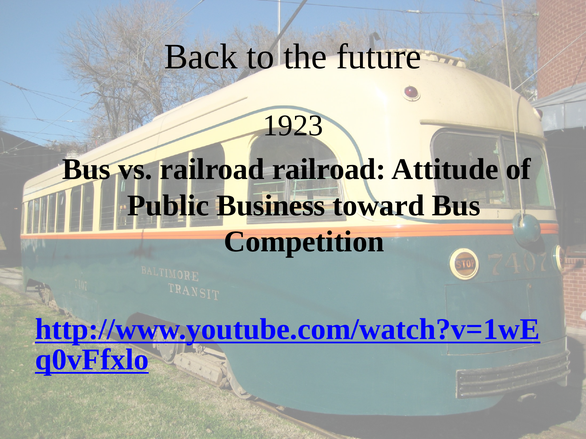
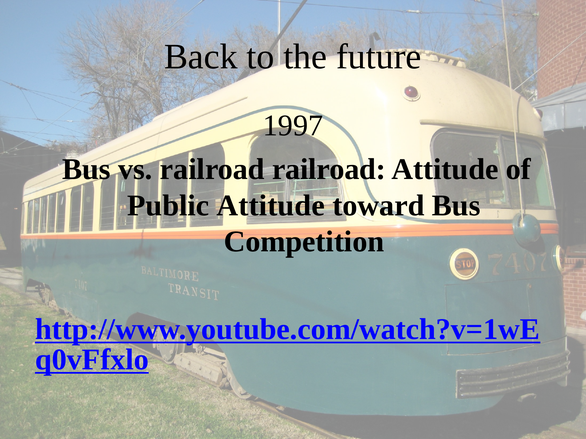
1923: 1923 -> 1997
Public Business: Business -> Attitude
